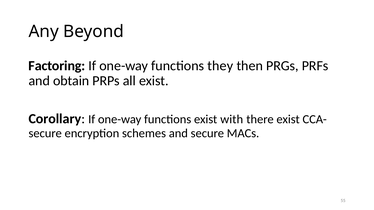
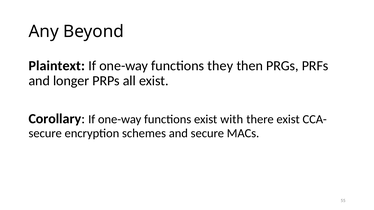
Factoring: Factoring -> Plaintext
obtain: obtain -> longer
